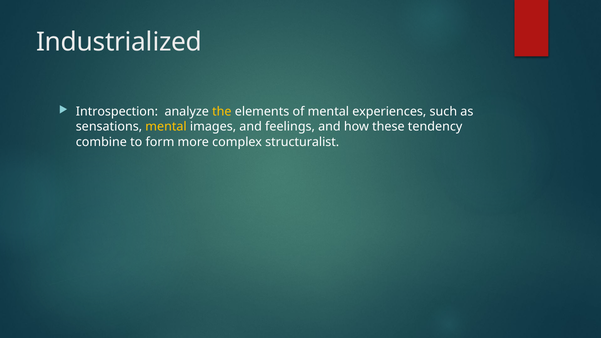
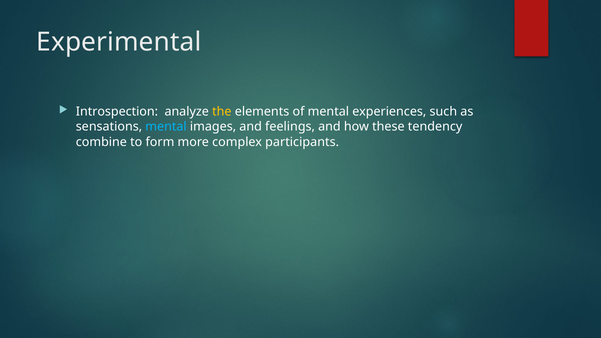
Industrialized: Industrialized -> Experimental
mental at (166, 127) colour: yellow -> light blue
structuralist: structuralist -> participants
